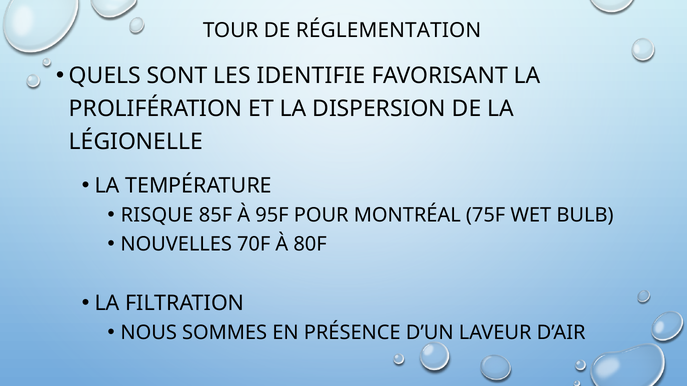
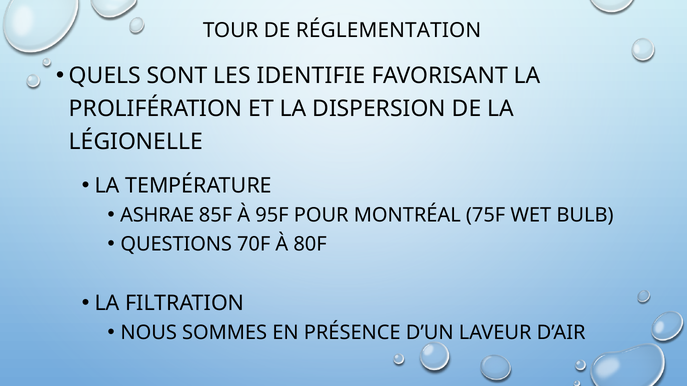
RISQUE: RISQUE -> ASHRAE
NOUVELLES: NOUVELLES -> QUESTIONS
